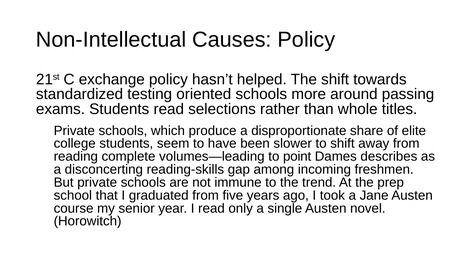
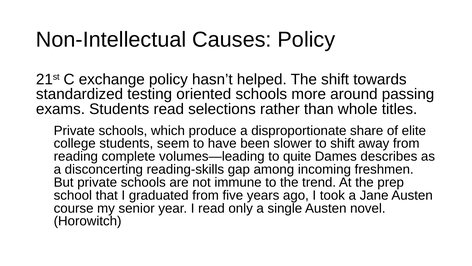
point: point -> quite
